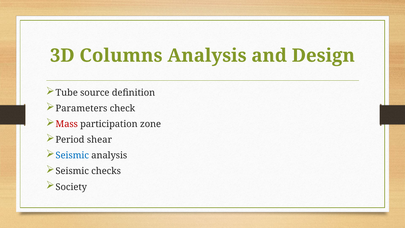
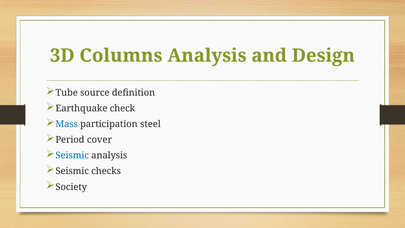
Parameters: Parameters -> Earthquake
Mass colour: red -> blue
zone: zone -> steel
shear: shear -> cover
